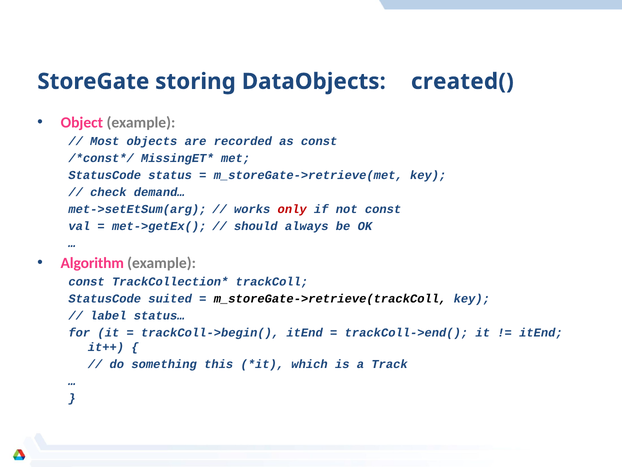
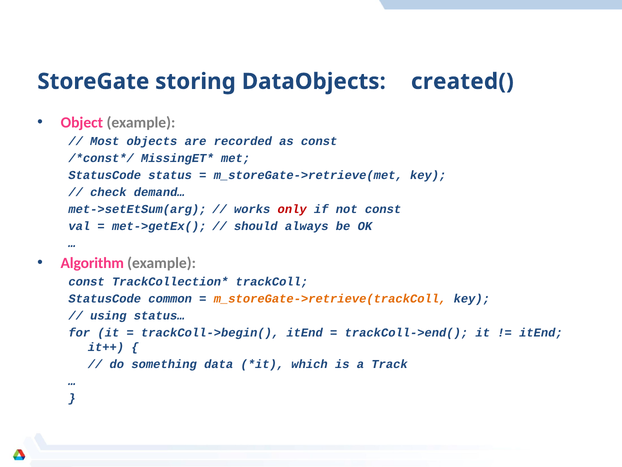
suited: suited -> common
m_storeGate->retrieve(trackColl colour: black -> orange
label: label -> using
this: this -> data
